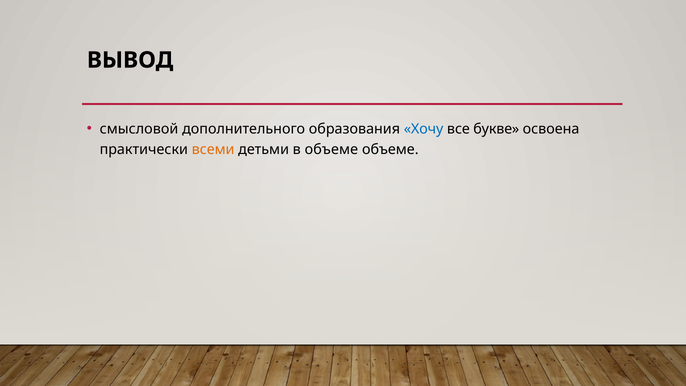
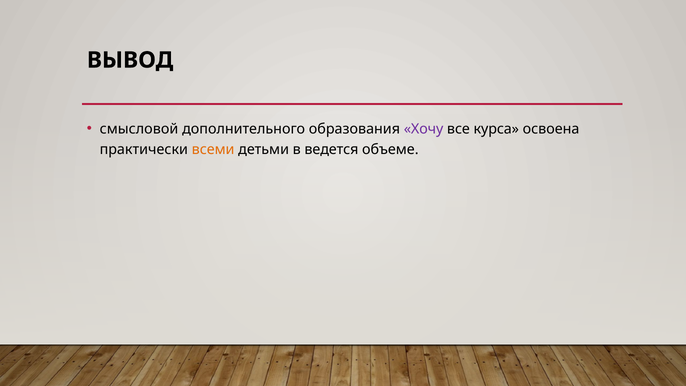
Хочу colour: blue -> purple
букве: букве -> курса
в объеме: объеме -> ведется
